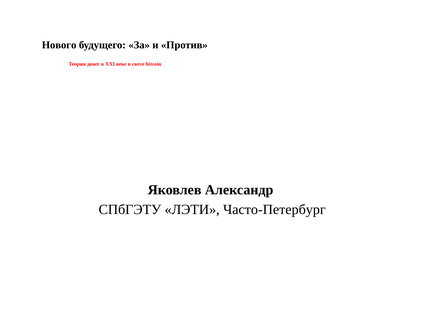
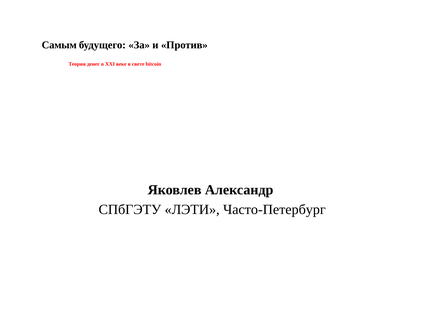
Нового: Нового -> Самым
